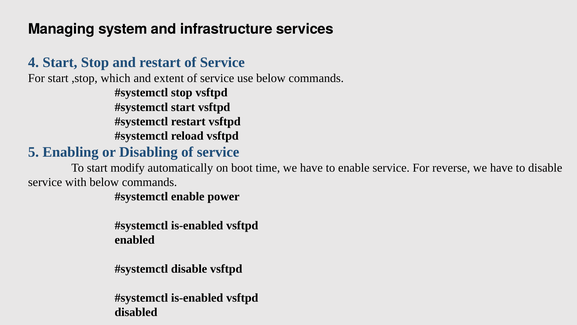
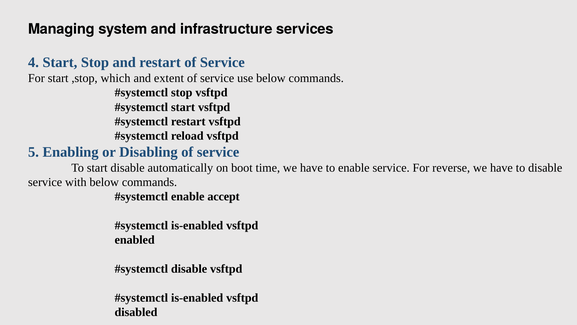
start modify: modify -> disable
power: power -> accept
